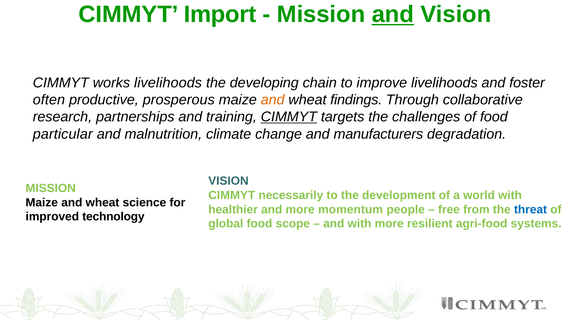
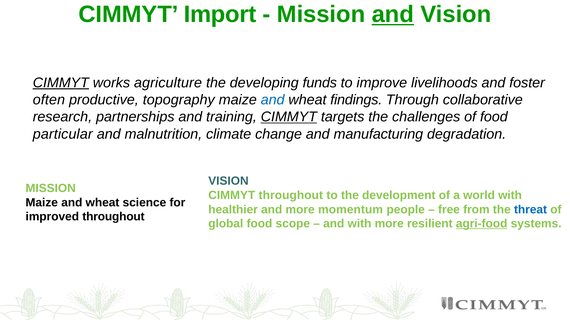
CIMMYT at (61, 83) underline: none -> present
works livelihoods: livelihoods -> agriculture
chain: chain -> funds
prosperous: prosperous -> topography
and at (273, 100) colour: orange -> blue
manufacturers: manufacturers -> manufacturing
CIMMYT necessarily: necessarily -> throughout
improved technology: technology -> throughout
agri-food underline: none -> present
